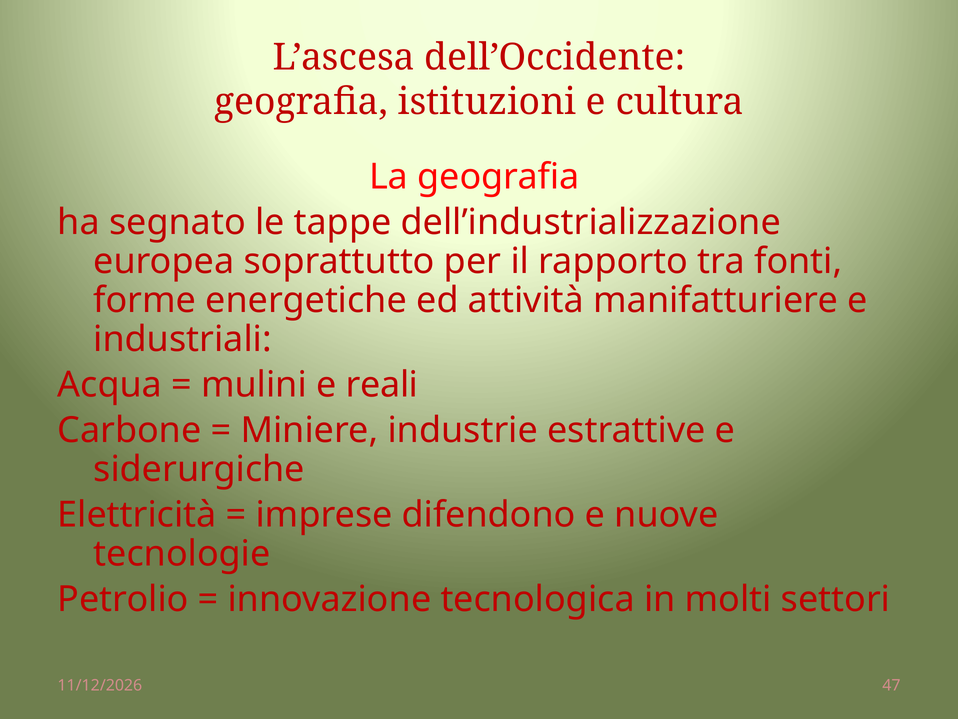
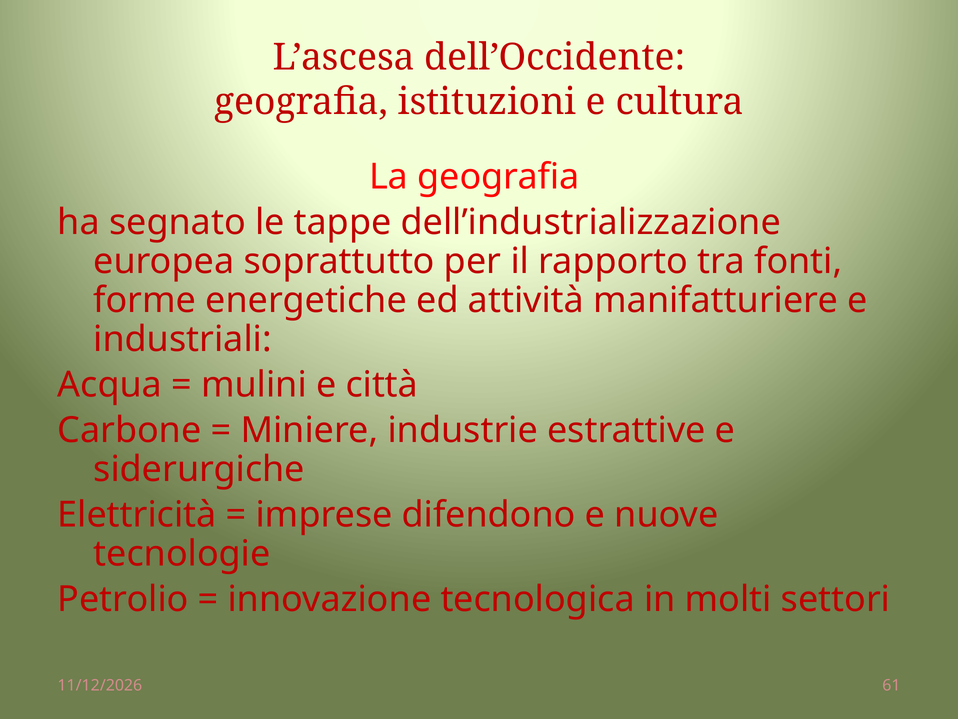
reali: reali -> città
47: 47 -> 61
